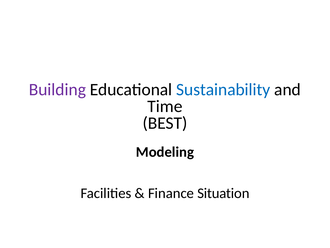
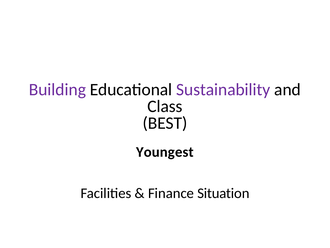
Sustainability colour: blue -> purple
Time: Time -> Class
Modeling: Modeling -> Youngest
